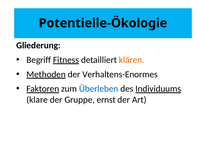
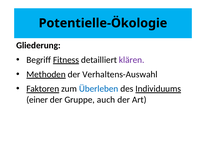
klären colour: orange -> purple
Verhaltens-Enormes: Verhaltens-Enormes -> Verhaltens-Auswahl
klare: klare -> einer
ernst: ernst -> auch
